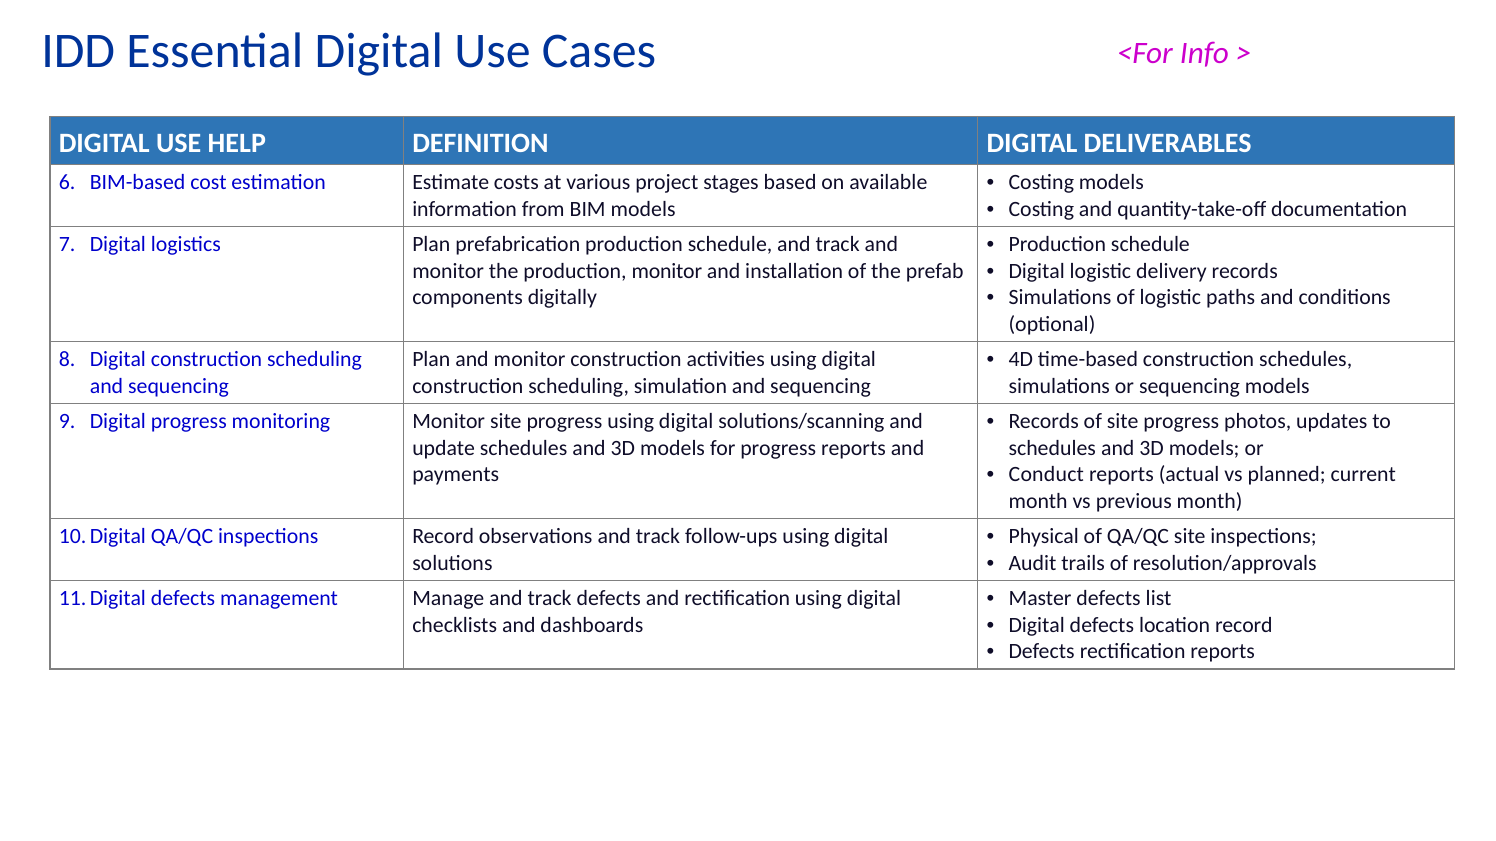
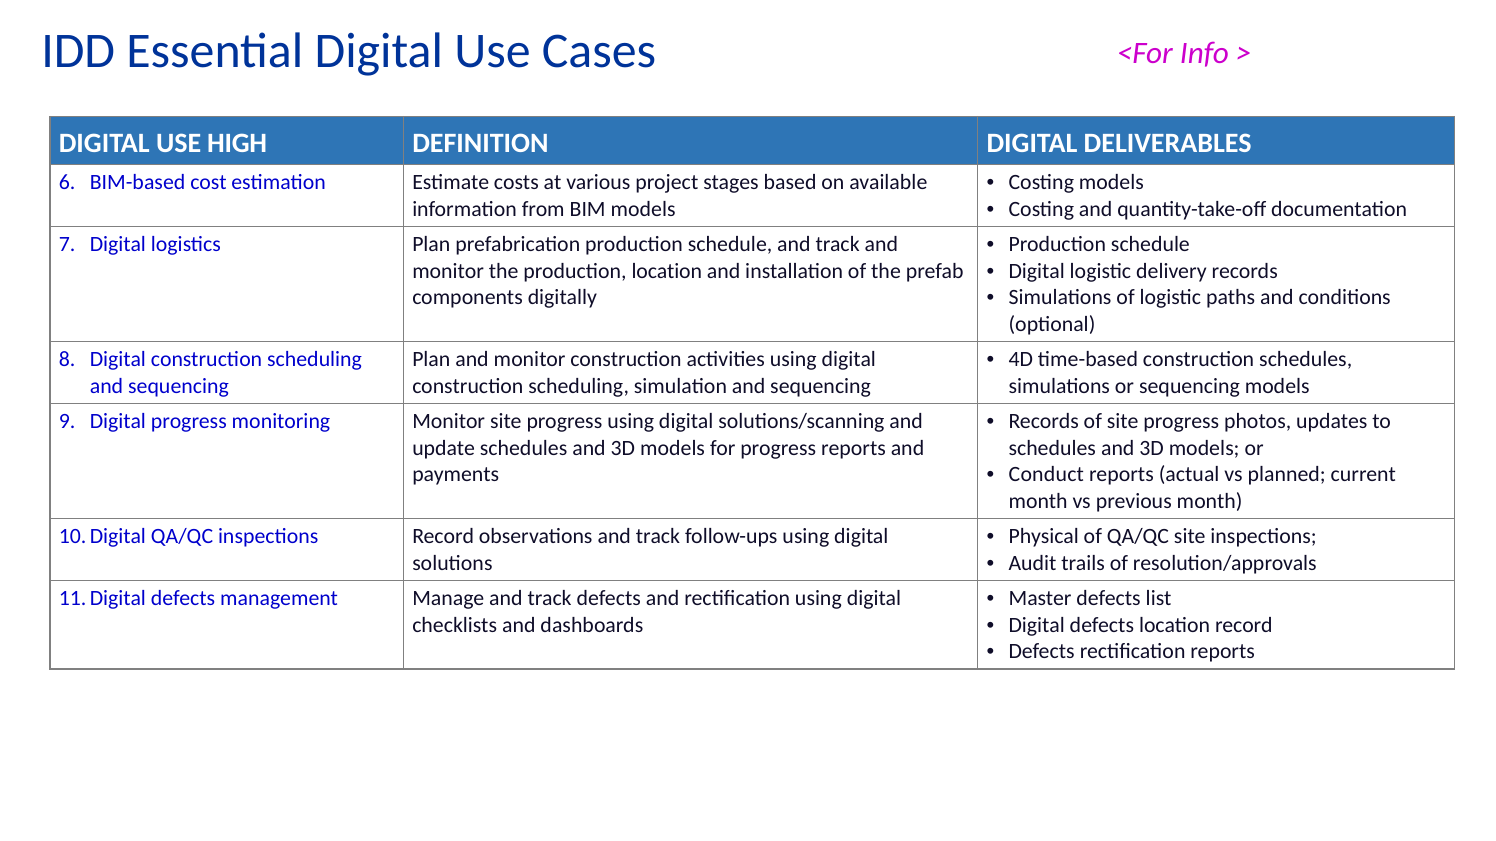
HELP: HELP -> HIGH
production monitor: monitor -> location
